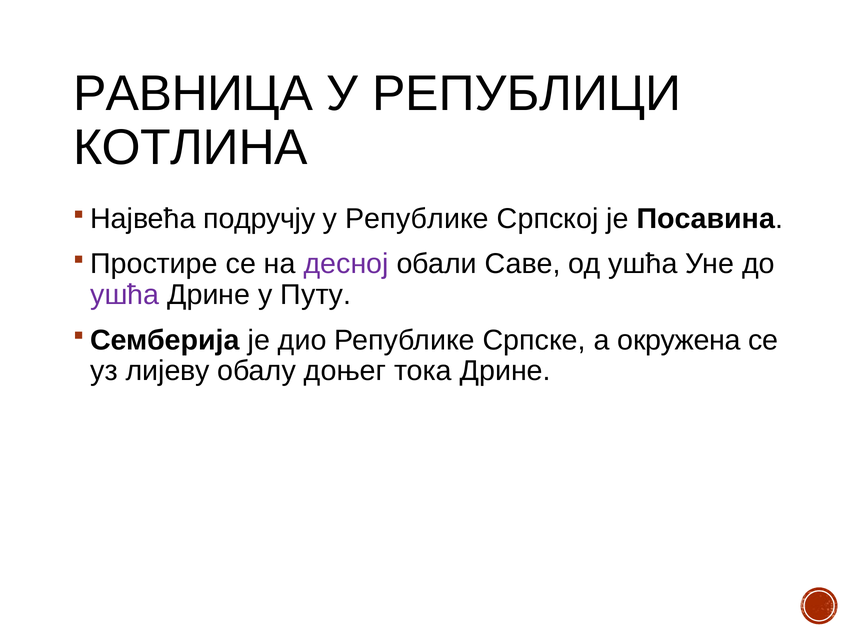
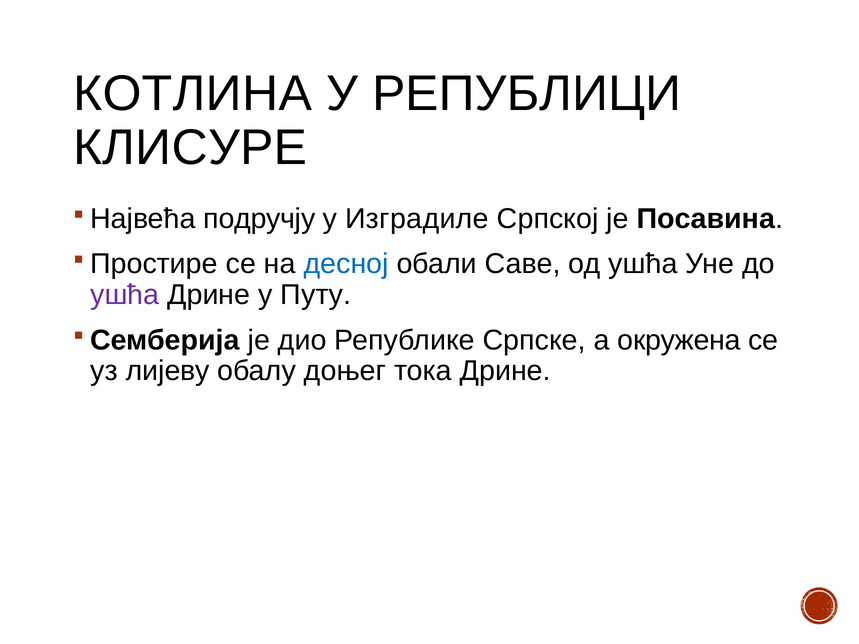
РАВНИЦА: РАВНИЦА -> КОТЛИНА
КОТЛИНА: КОТЛИНА -> КЛИСУРЕ
у Републике: Републике -> Изградиле
десној colour: purple -> blue
